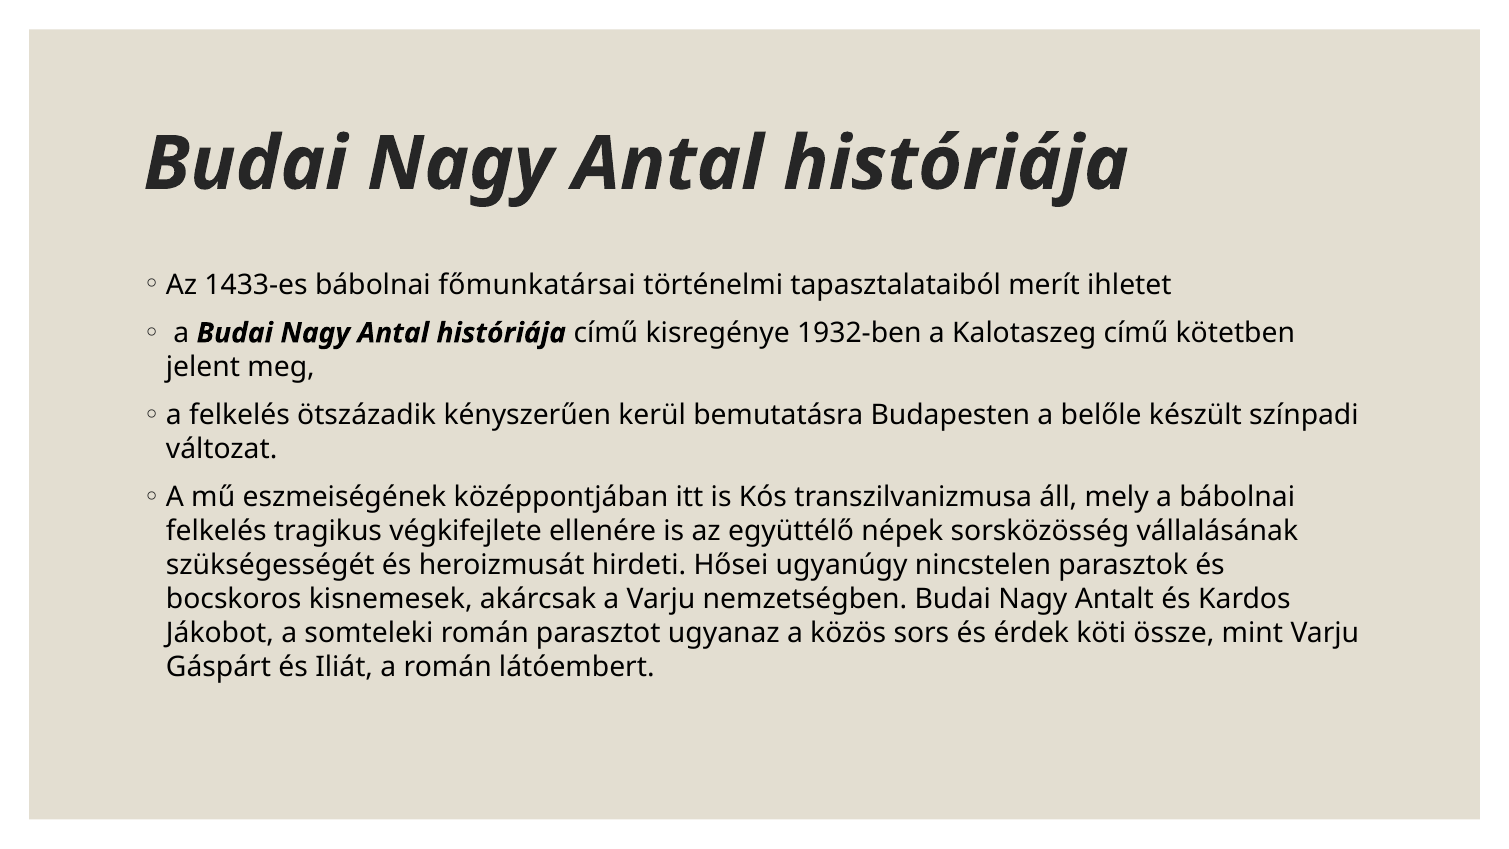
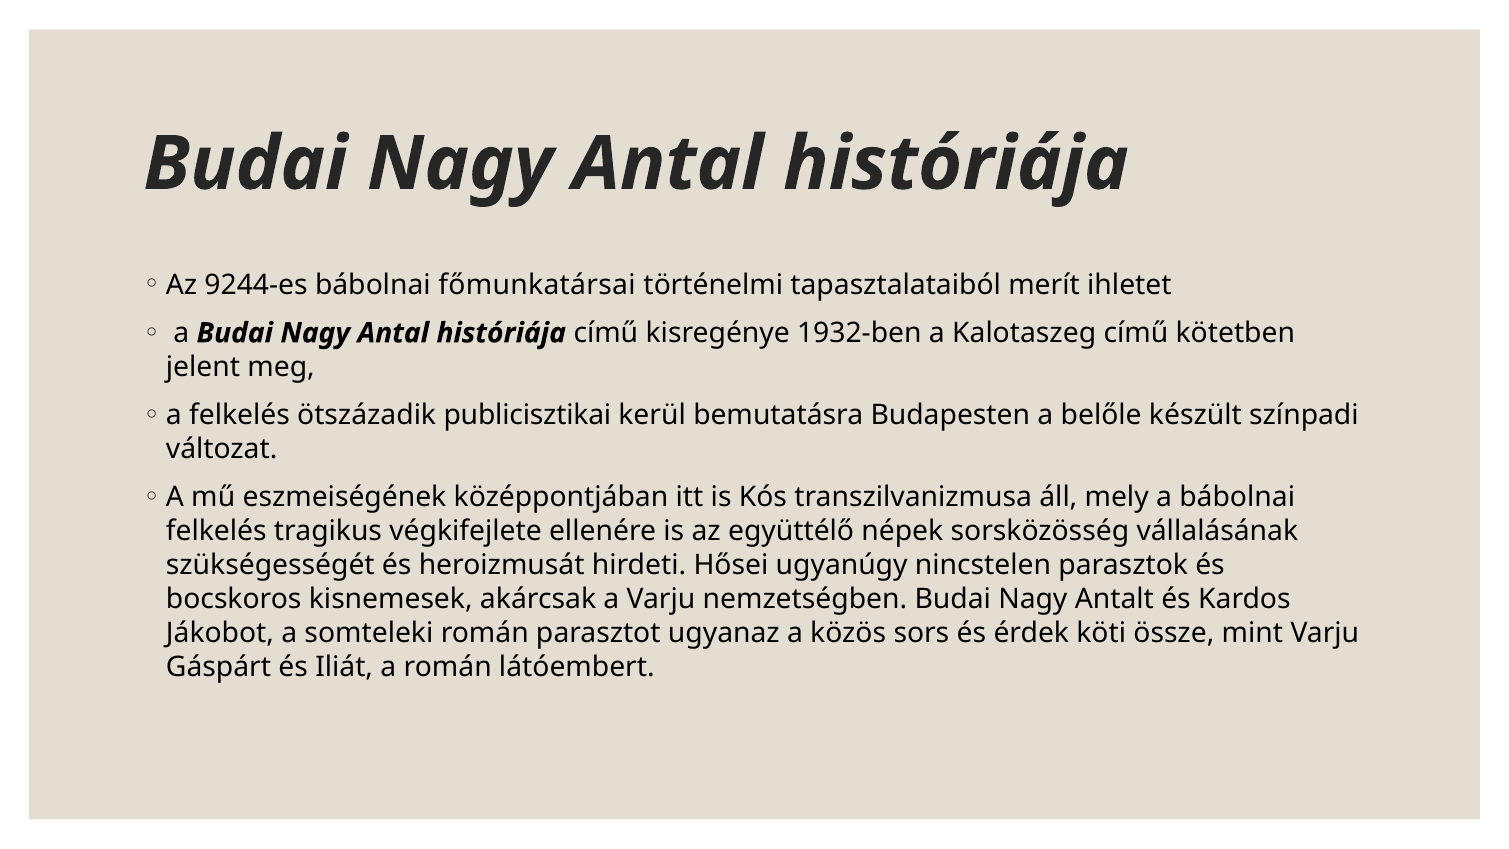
1433-es: 1433-es -> 9244-es
kényszerűen: kényszerűen -> publicisztikai
